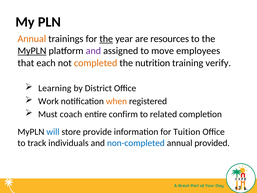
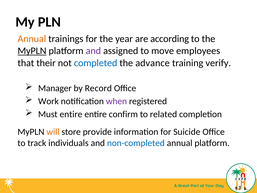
the at (106, 39) underline: present -> none
resources: resources -> according
each: each -> their
completed colour: orange -> blue
nutrition: nutrition -> advance
Learning: Learning -> Manager
District: District -> Record
when colour: orange -> purple
Must coach: coach -> entire
will colour: blue -> orange
Tuition: Tuition -> Suicide
annual provided: provided -> platform
